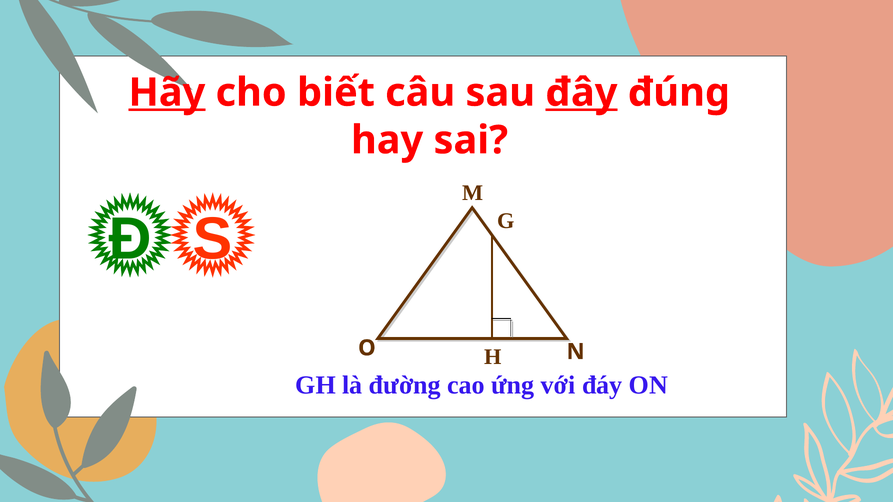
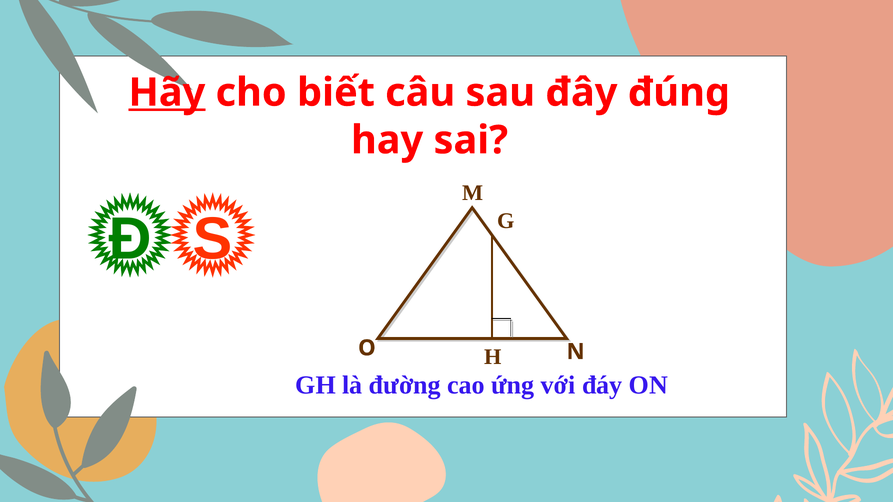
đây underline: present -> none
